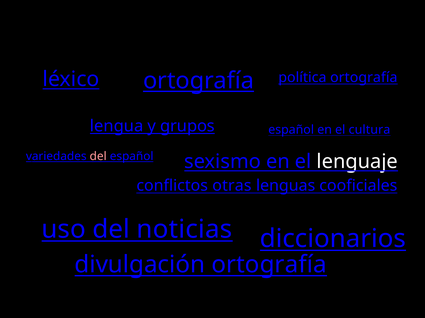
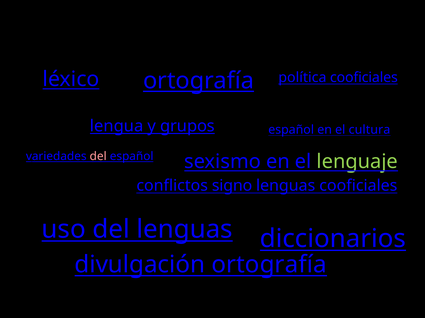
política ortografía: ortografía -> cooficiales
lenguaje colour: white -> light green
otras: otras -> signo
del noticias: noticias -> lenguas
